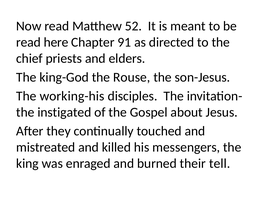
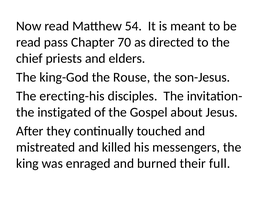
52: 52 -> 54
here: here -> pass
91: 91 -> 70
working-his: working-his -> erecting-his
tell: tell -> full
